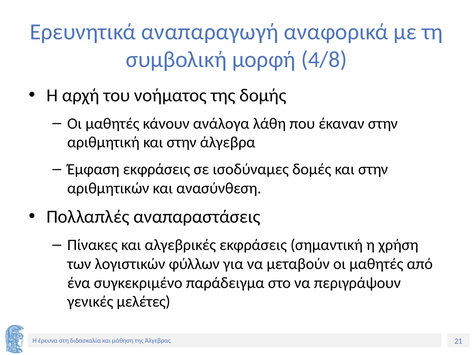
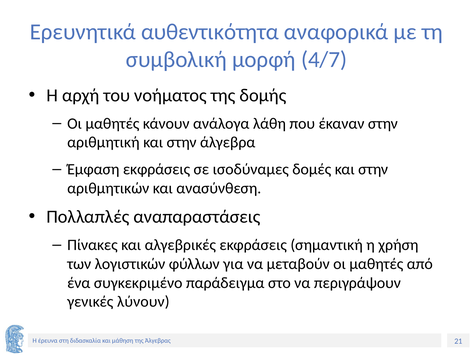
αναπαραγωγή: αναπαραγωγή -> αυθεντικότητα
4/8: 4/8 -> 4/7
μελέτες: μελέτες -> λύνουν
